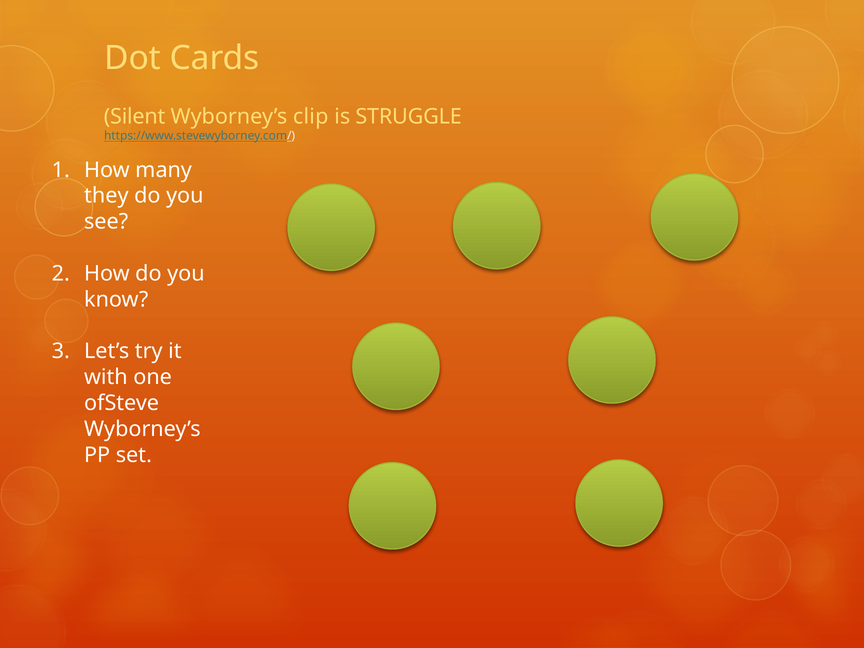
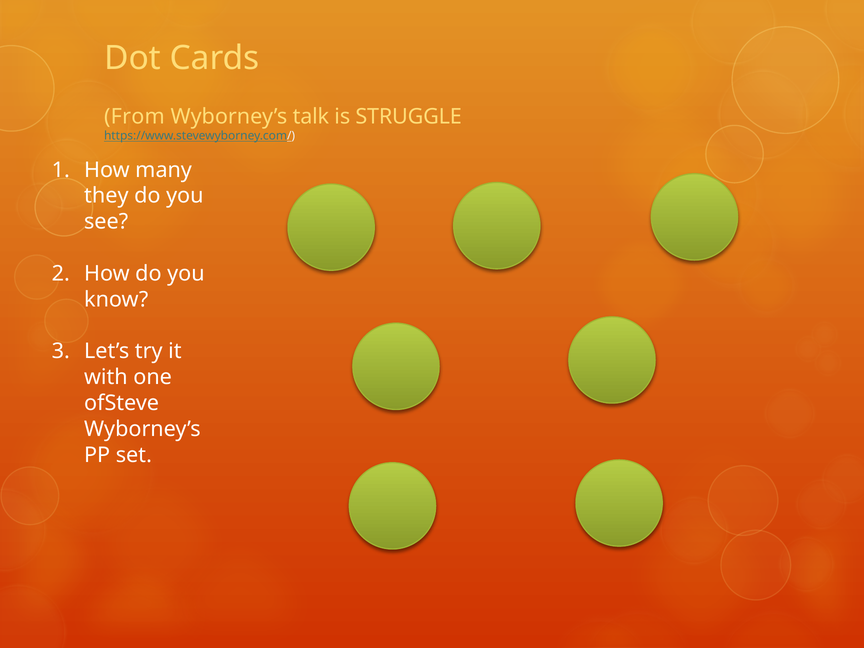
Silent: Silent -> From
clip: clip -> talk
